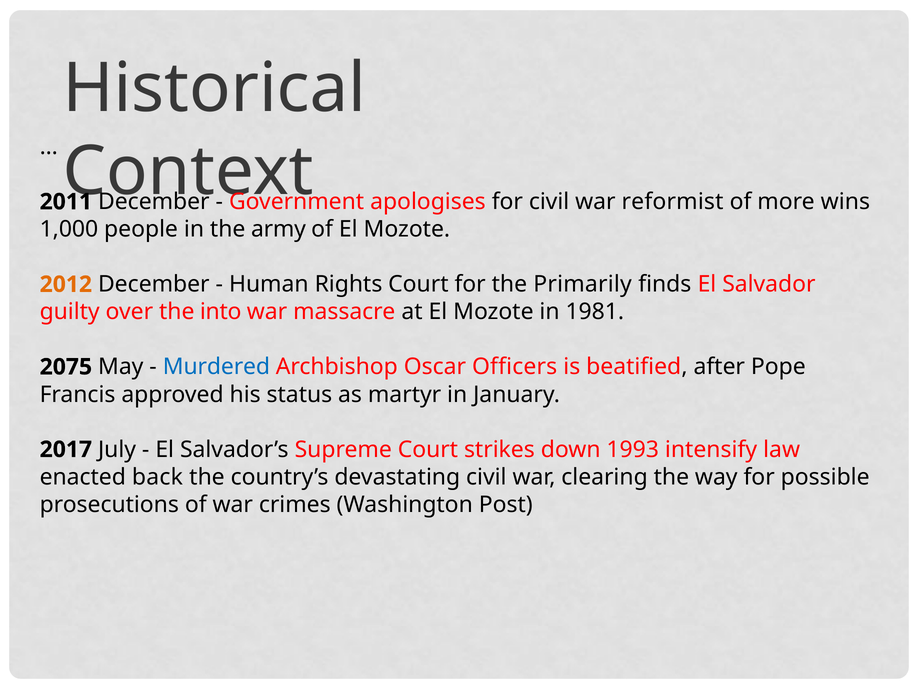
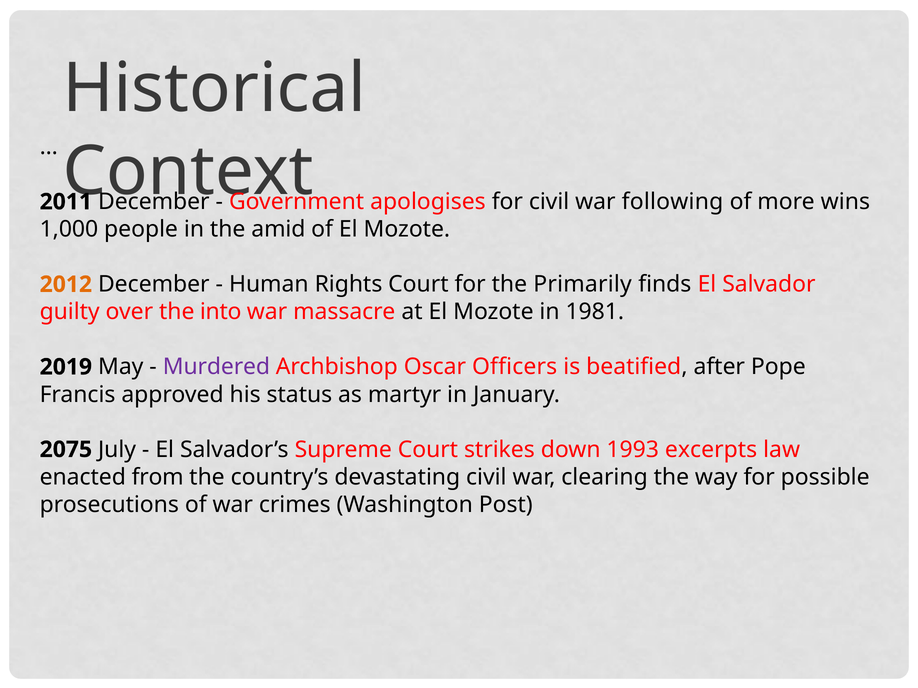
reformist: reformist -> following
army: army -> amid
2075: 2075 -> 2019
Murdered colour: blue -> purple
2017: 2017 -> 2075
intensify: intensify -> excerpts
back: back -> from
